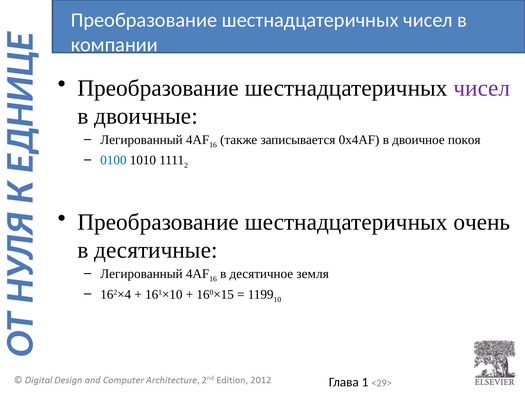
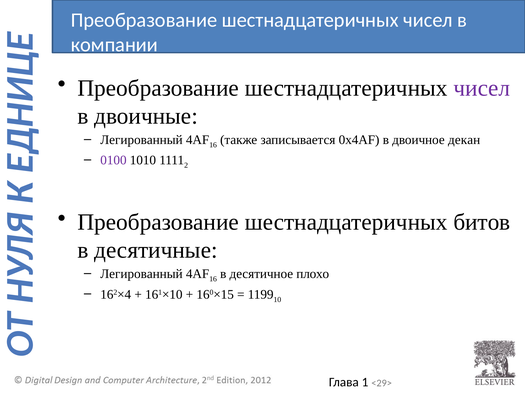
покоя: покоя -> декан
0100 colour: blue -> purple
очень: очень -> битов
земля: земля -> плохо
